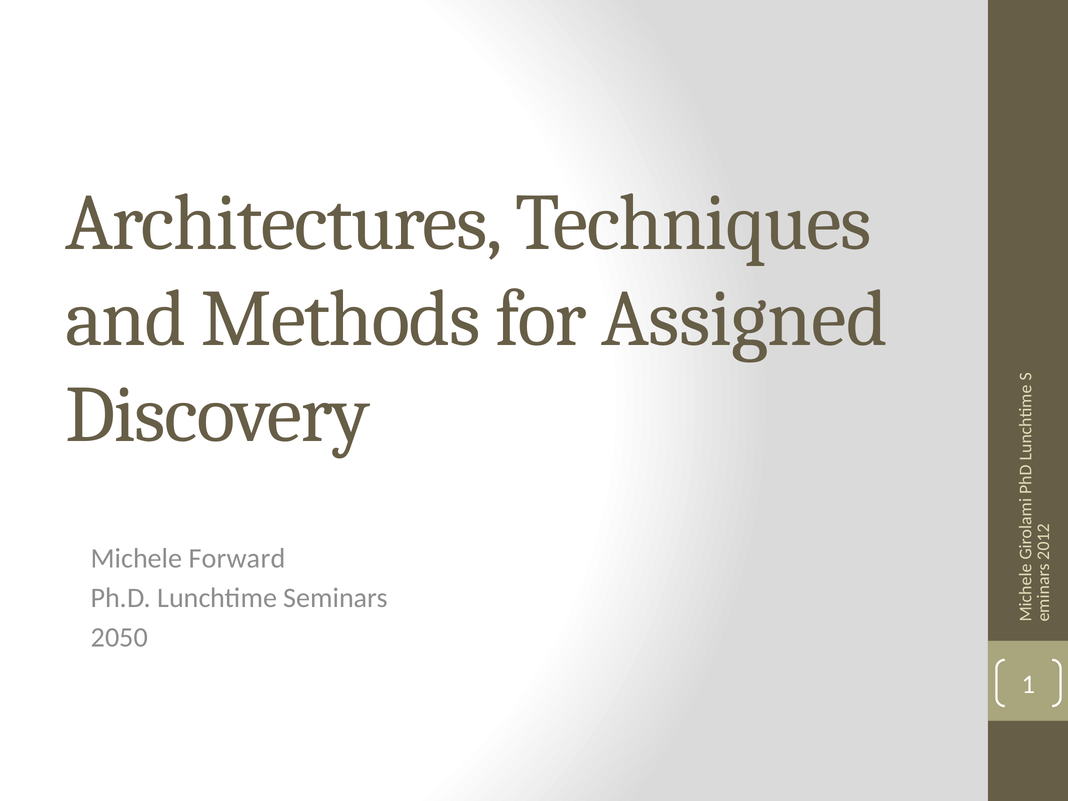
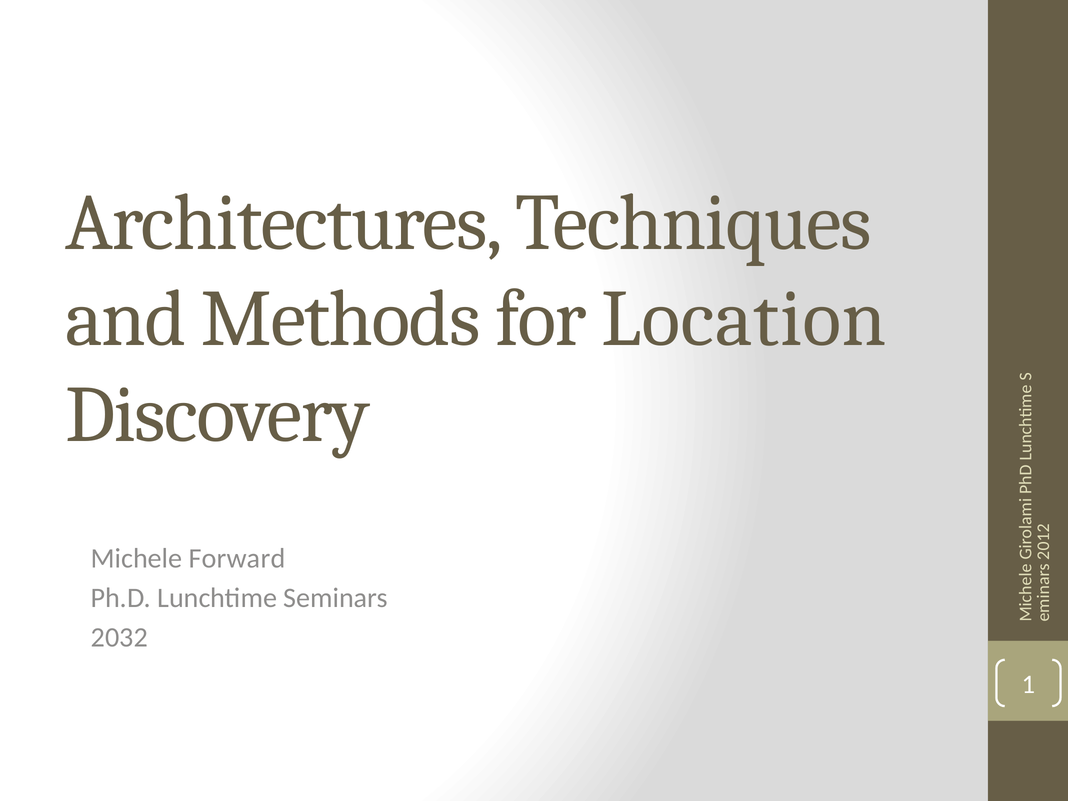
Assigned: Assigned -> Location
2050: 2050 -> 2032
